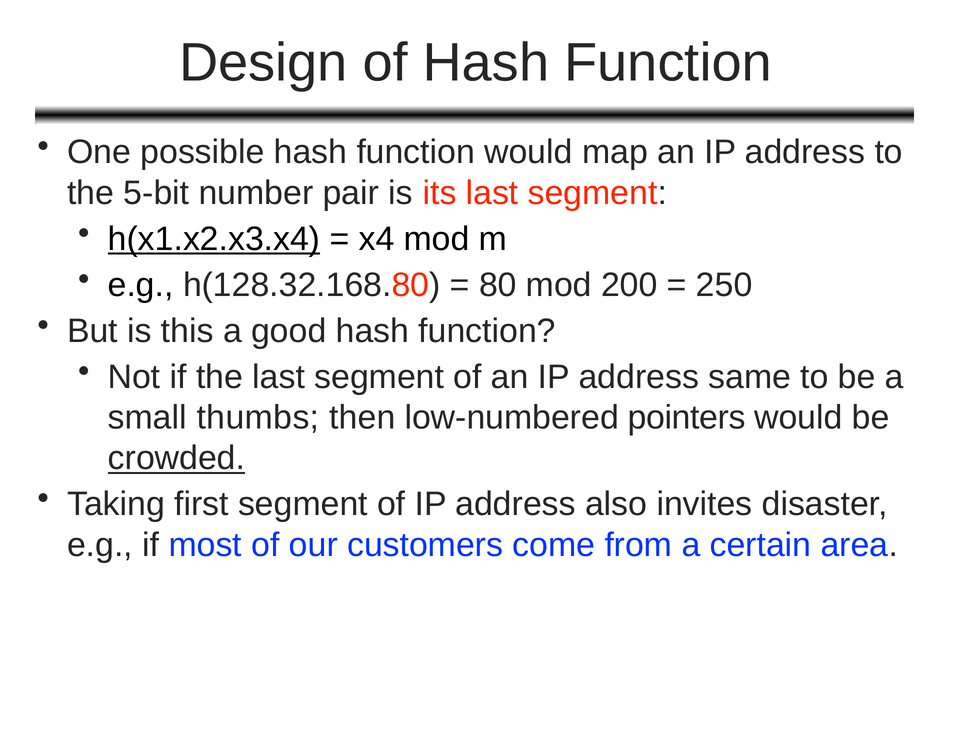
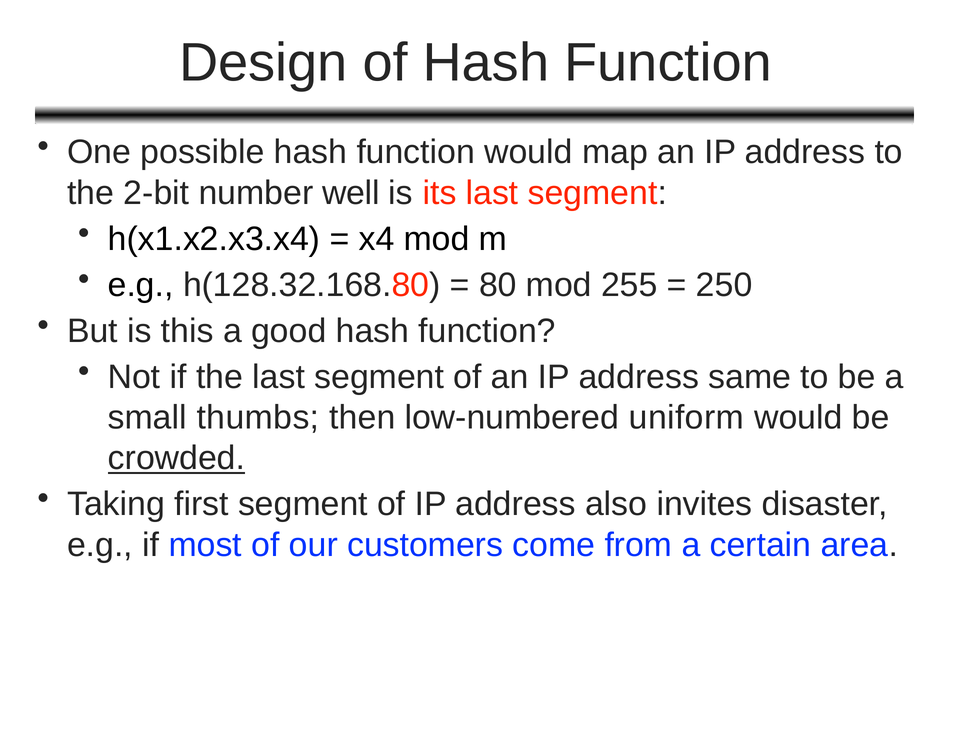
5-bit: 5-bit -> 2-bit
pair: pair -> well
h(x1.x2.x3.x4 underline: present -> none
200: 200 -> 255
pointers: pointers -> uniform
